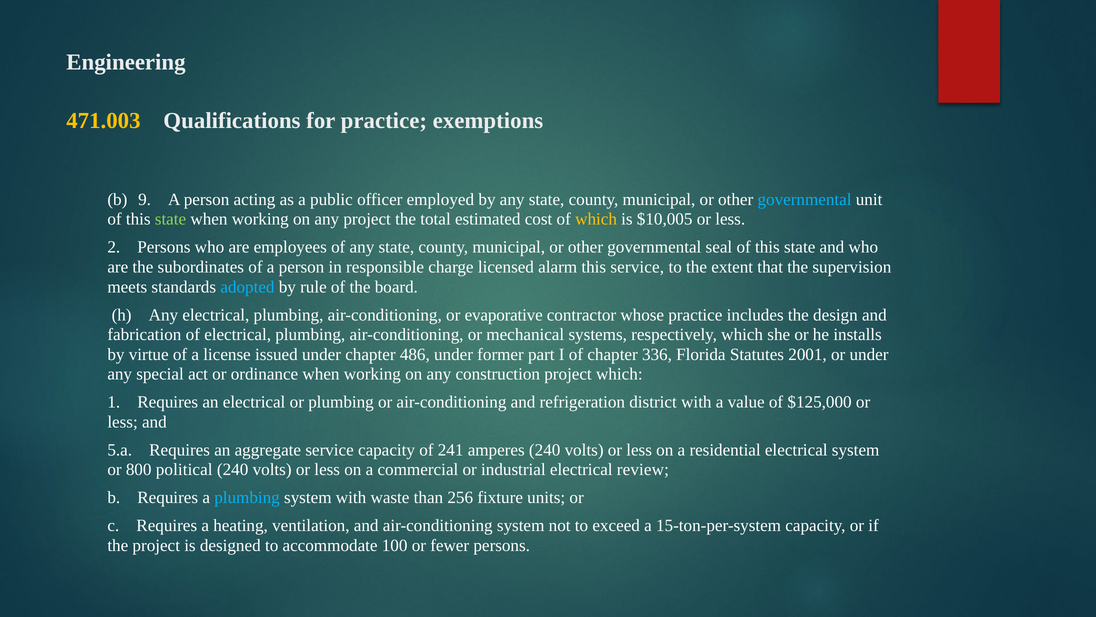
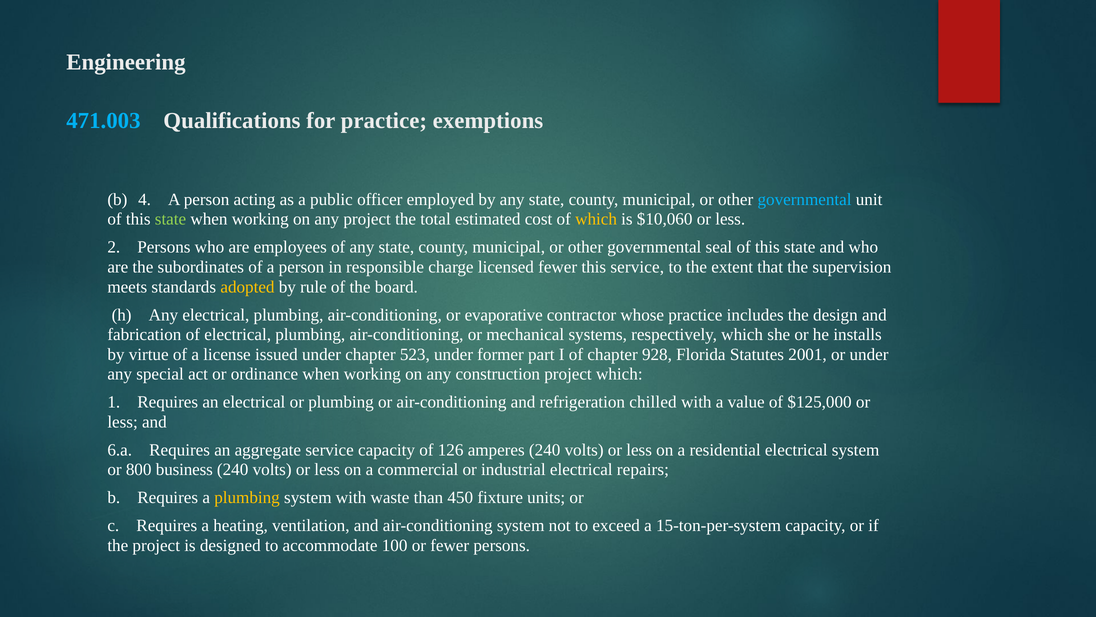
471.003 colour: yellow -> light blue
9: 9 -> 4
$10,005: $10,005 -> $10,060
licensed alarm: alarm -> fewer
adopted colour: light blue -> yellow
486: 486 -> 523
336: 336 -> 928
district: district -> chilled
5.a: 5.a -> 6.a
241: 241 -> 126
political: political -> business
review: review -> repairs
plumbing at (247, 497) colour: light blue -> yellow
256: 256 -> 450
